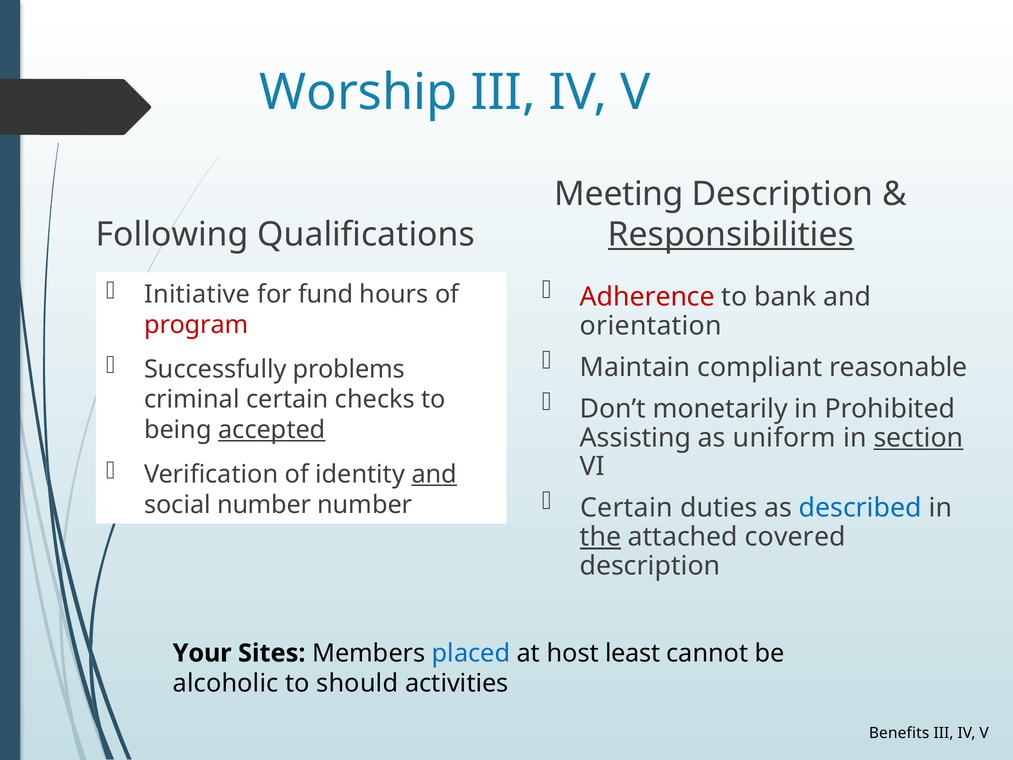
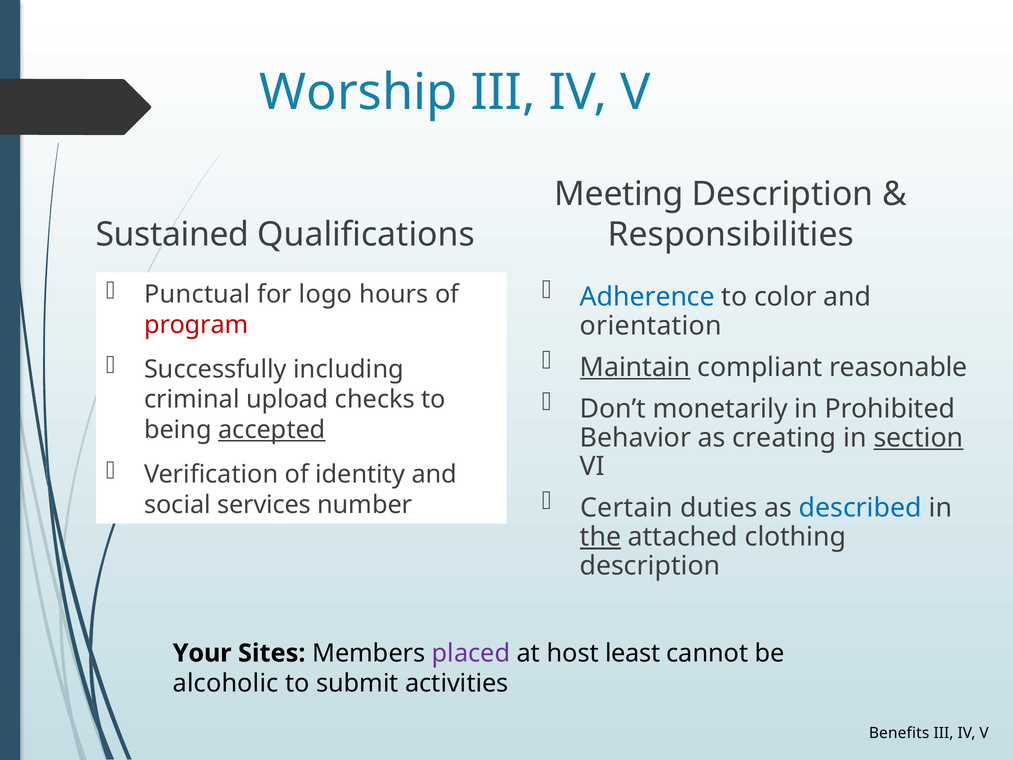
Following: Following -> Sustained
Responsibilities underline: present -> none
Adherence colour: red -> blue
bank: bank -> color
Initiative: Initiative -> Punctual
fund: fund -> logo
Maintain underline: none -> present
problems: problems -> including
criminal certain: certain -> upload
Assisting: Assisting -> Behavior
uniform: uniform -> creating
and at (434, 474) underline: present -> none
social number: number -> services
covered: covered -> clothing
placed colour: blue -> purple
should: should -> submit
